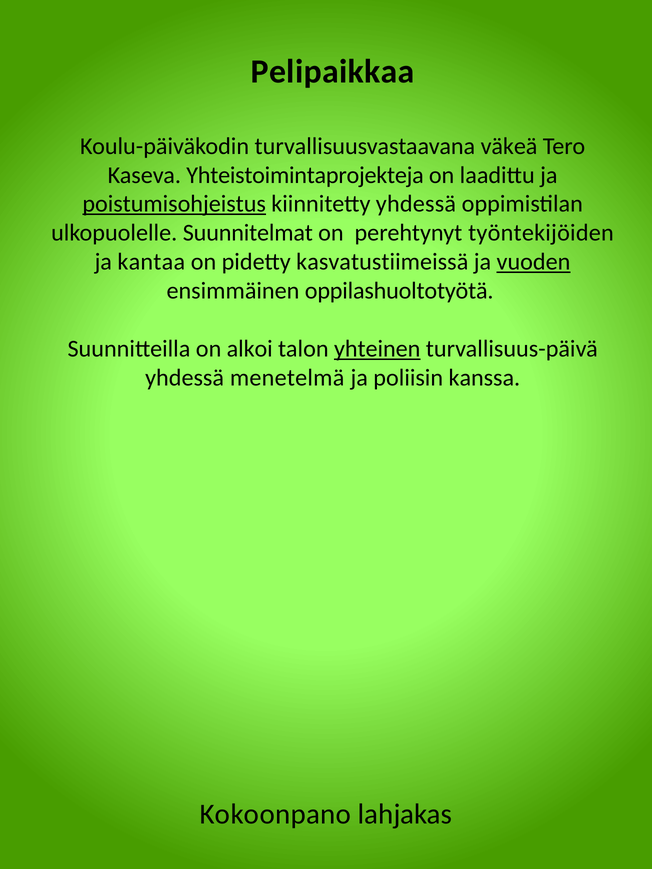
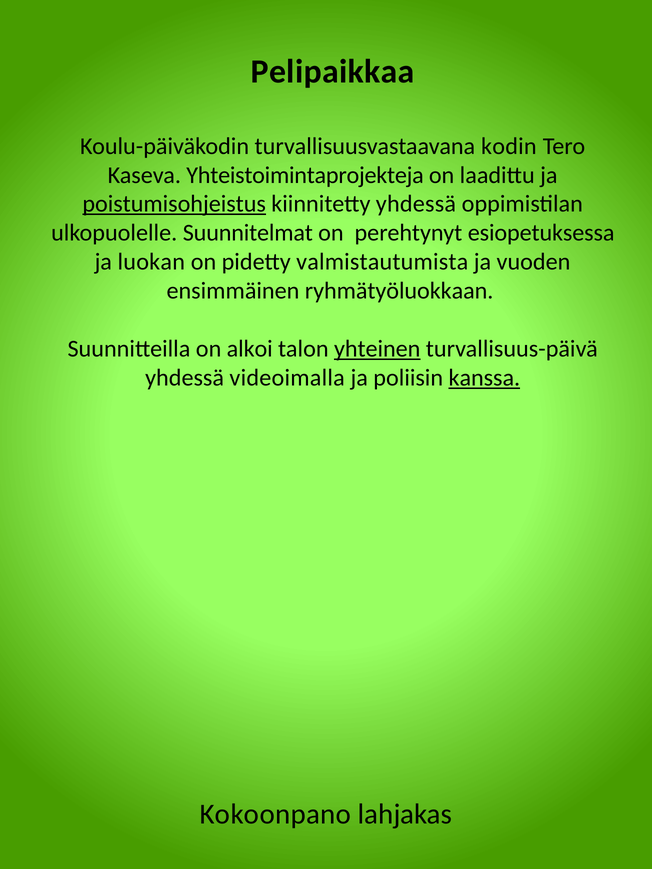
väkeä: väkeä -> kodin
työntekijöiden: työntekijöiden -> esiopetuksessa
kantaa: kantaa -> luokan
kasvatustiimeissä: kasvatustiimeissä -> valmistautumista
vuoden underline: present -> none
oppilashuoltotyötä: oppilashuoltotyötä -> ryhmätyöluokkaan
menetelmä: menetelmä -> videoimalla
kanssa underline: none -> present
